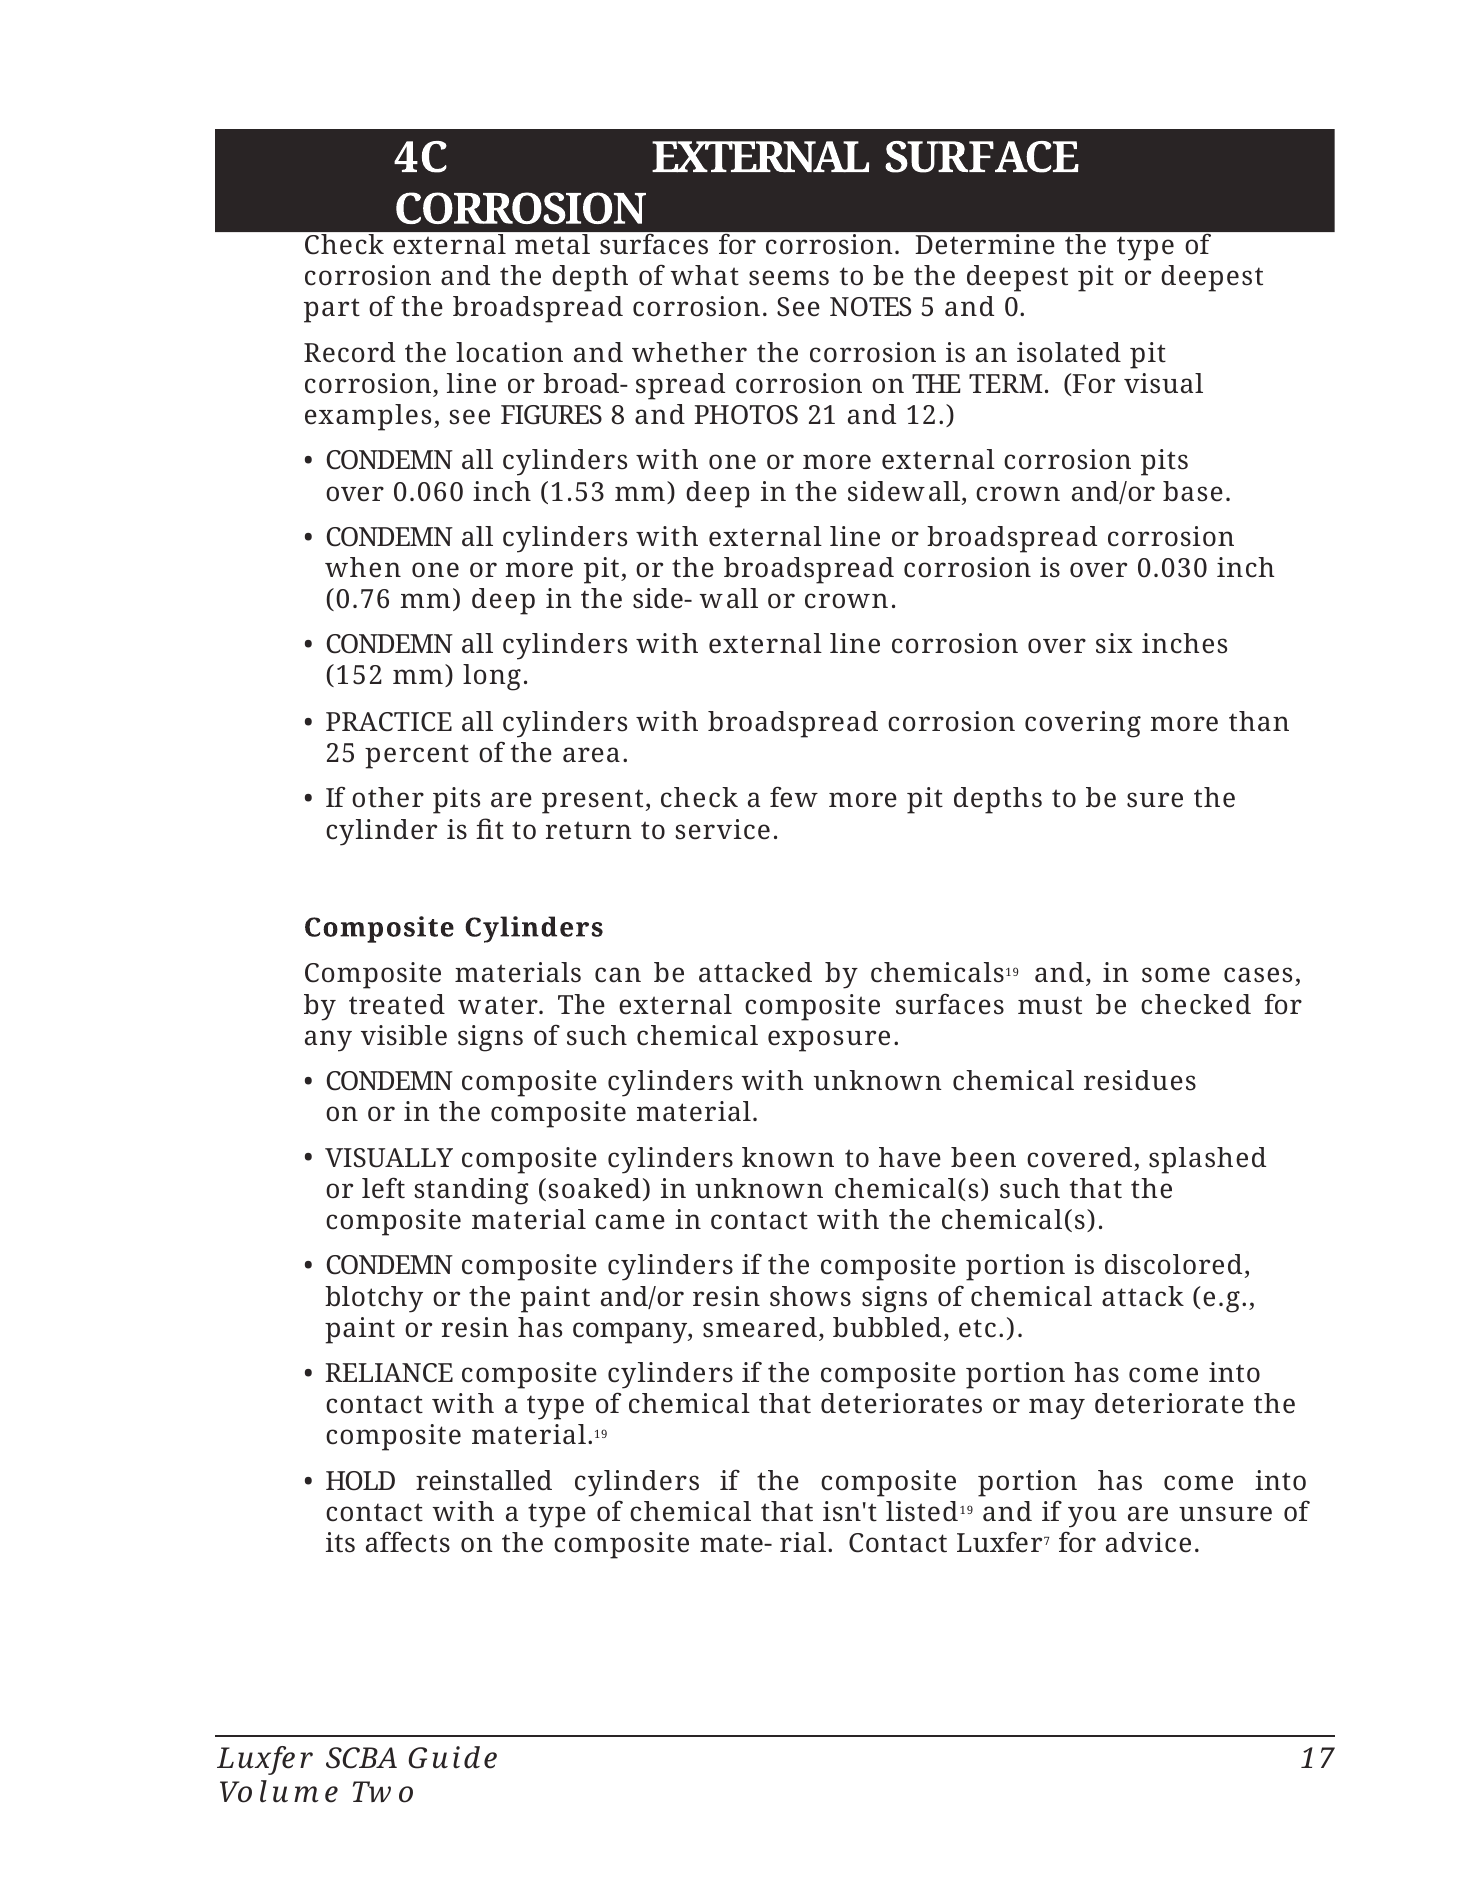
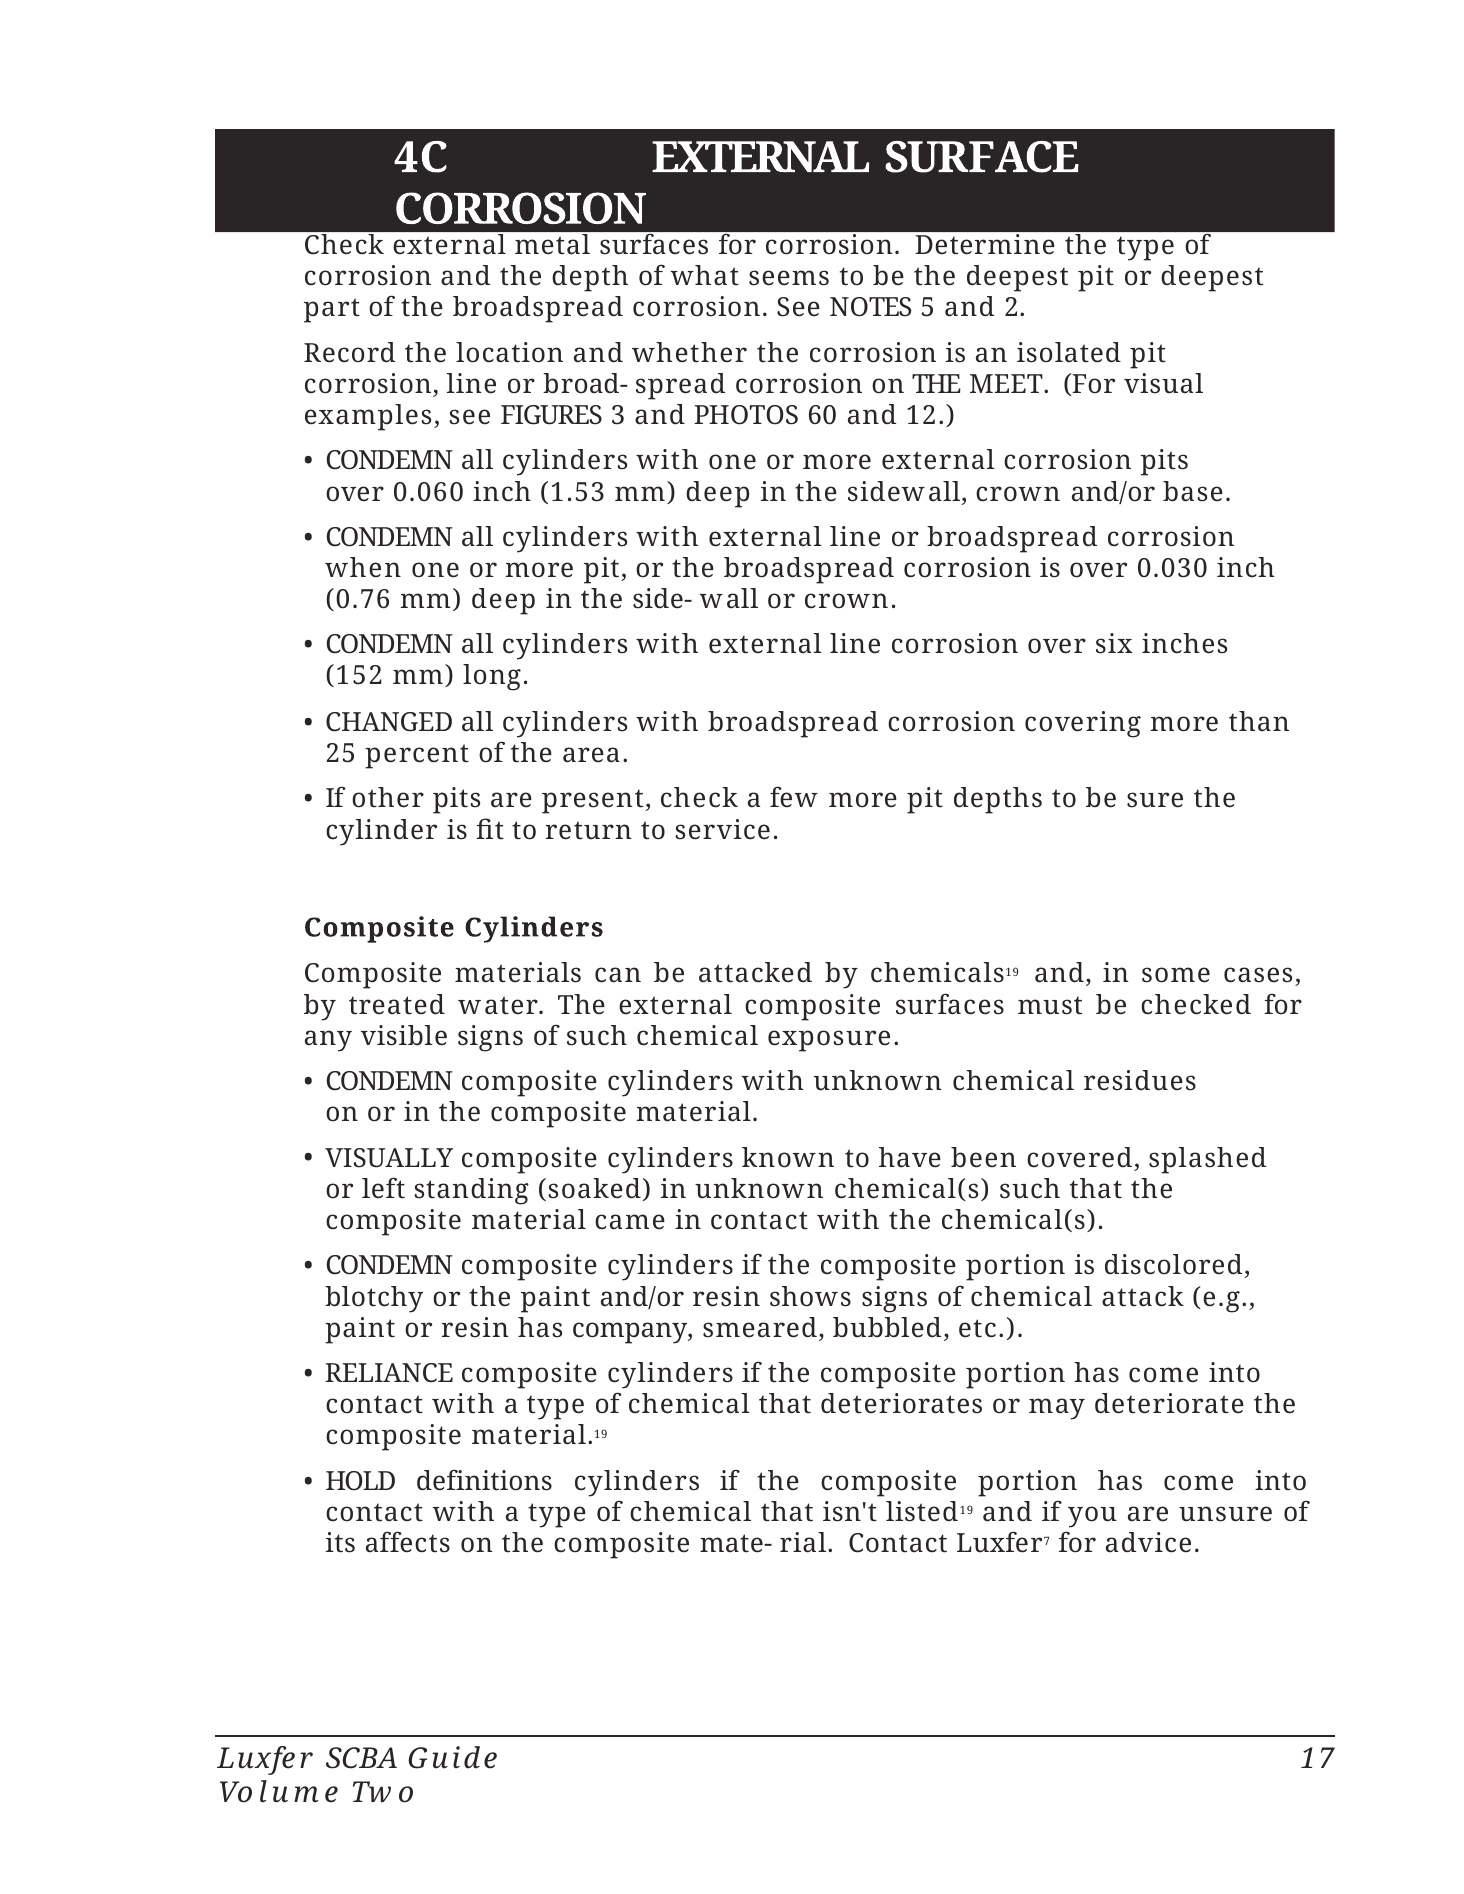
0: 0 -> 2
TERM: TERM -> MEET
8: 8 -> 3
21: 21 -> 60
PRACTICE: PRACTICE -> CHANGED
reinstalled: reinstalled -> definitions
